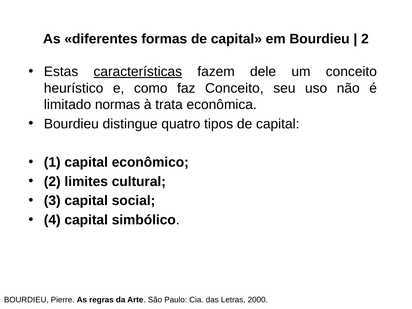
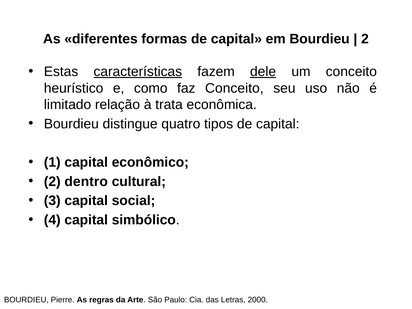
dele underline: none -> present
normas: normas -> relação
limites: limites -> dentro
